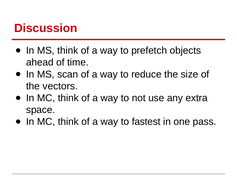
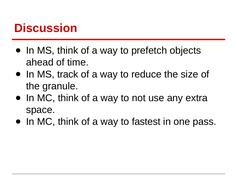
scan: scan -> track
vectors: vectors -> granule
